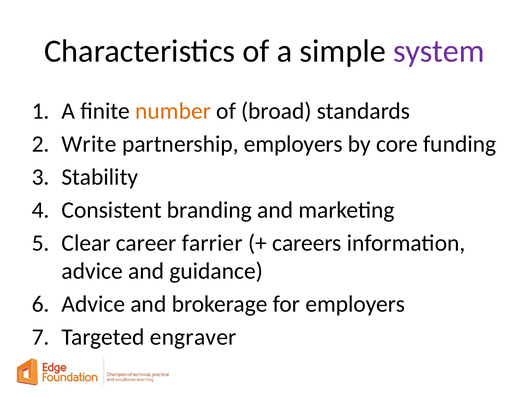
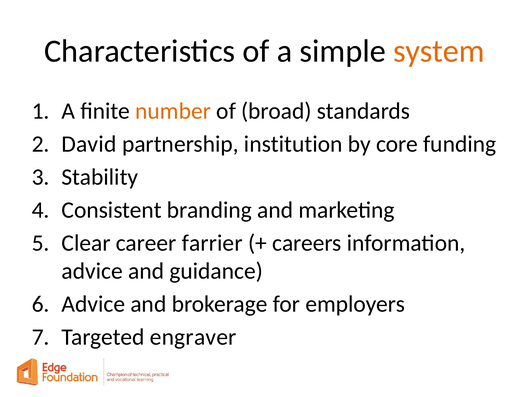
system colour: purple -> orange
Write: Write -> David
partnership employers: employers -> institution
